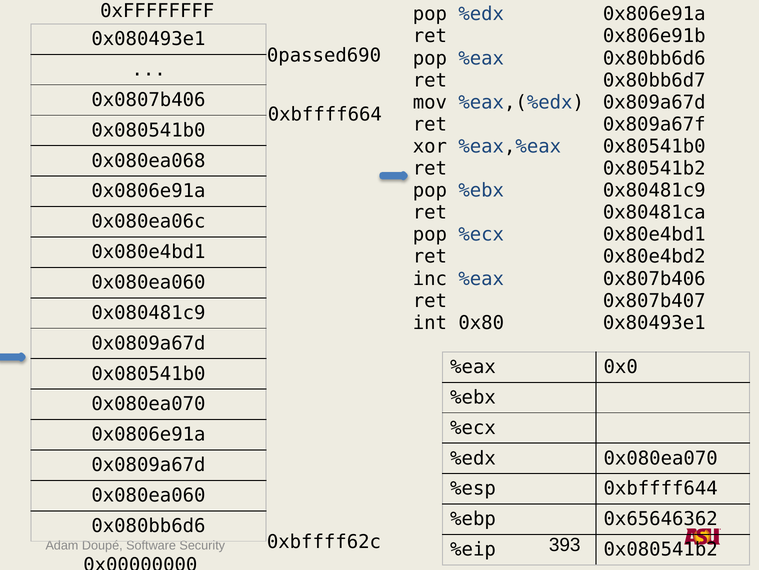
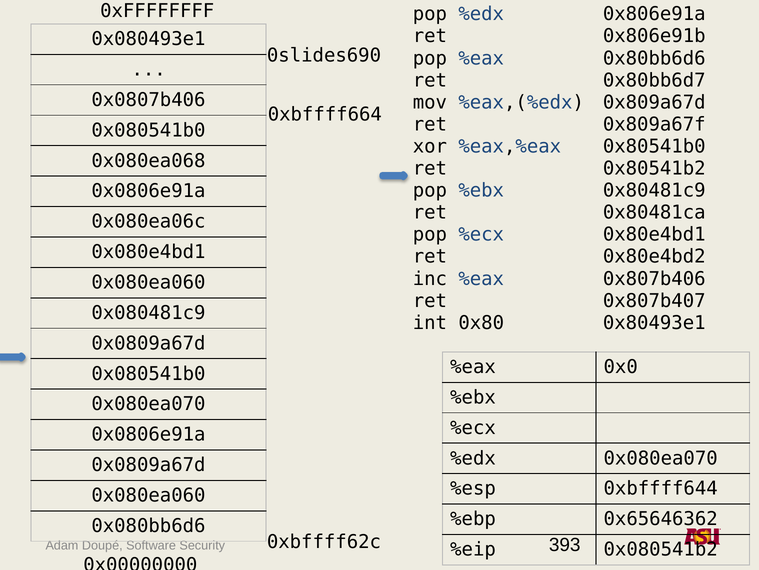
0passed690: 0passed690 -> 0slides690
